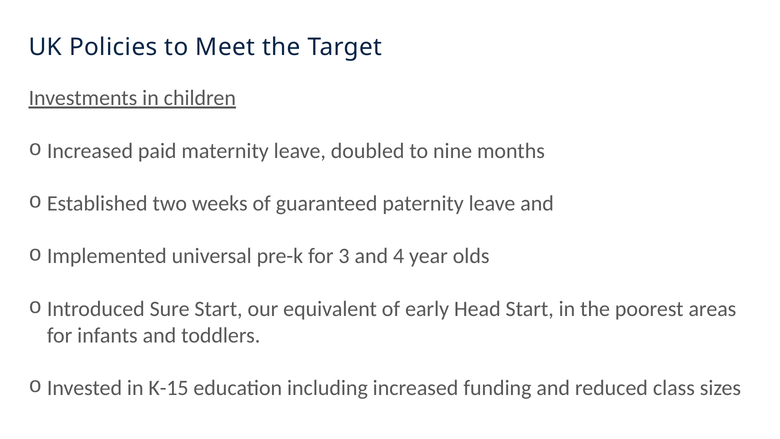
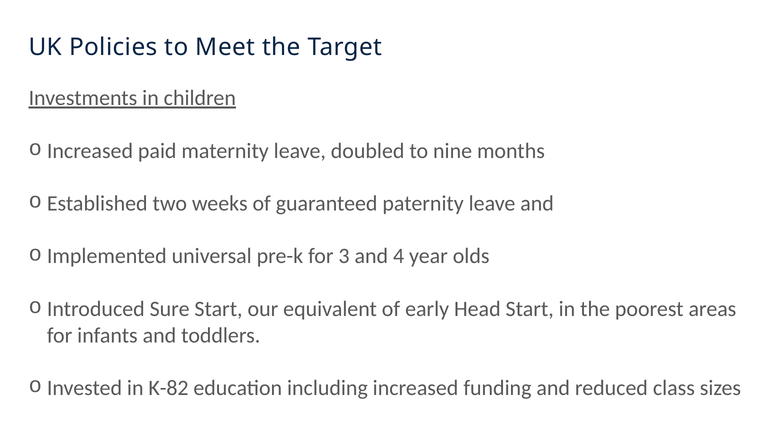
K-15: K-15 -> K-82
